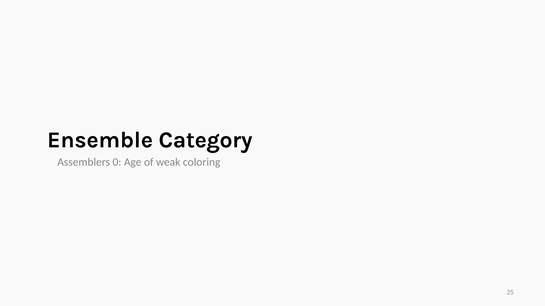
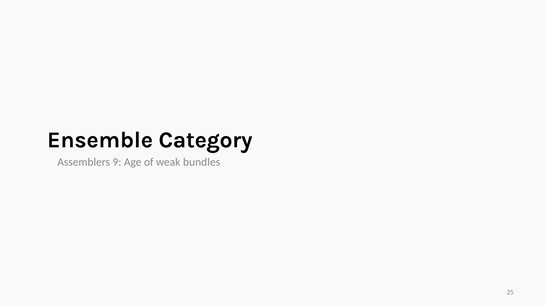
0: 0 -> 9
coloring: coloring -> bundles
